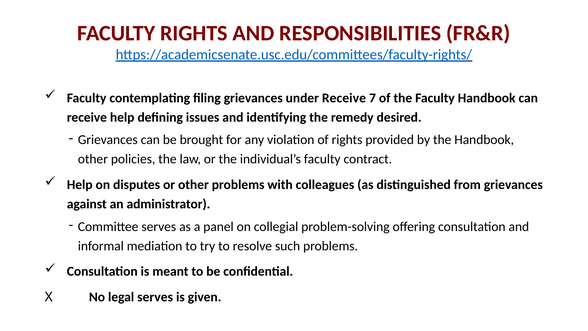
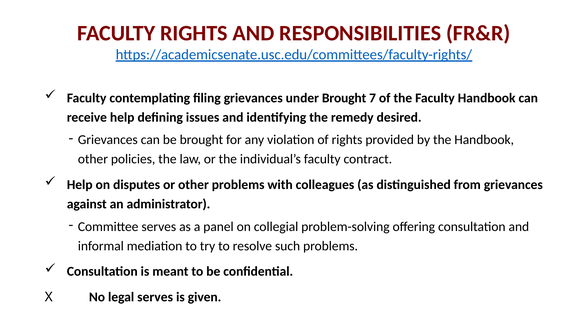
under Receive: Receive -> Brought
